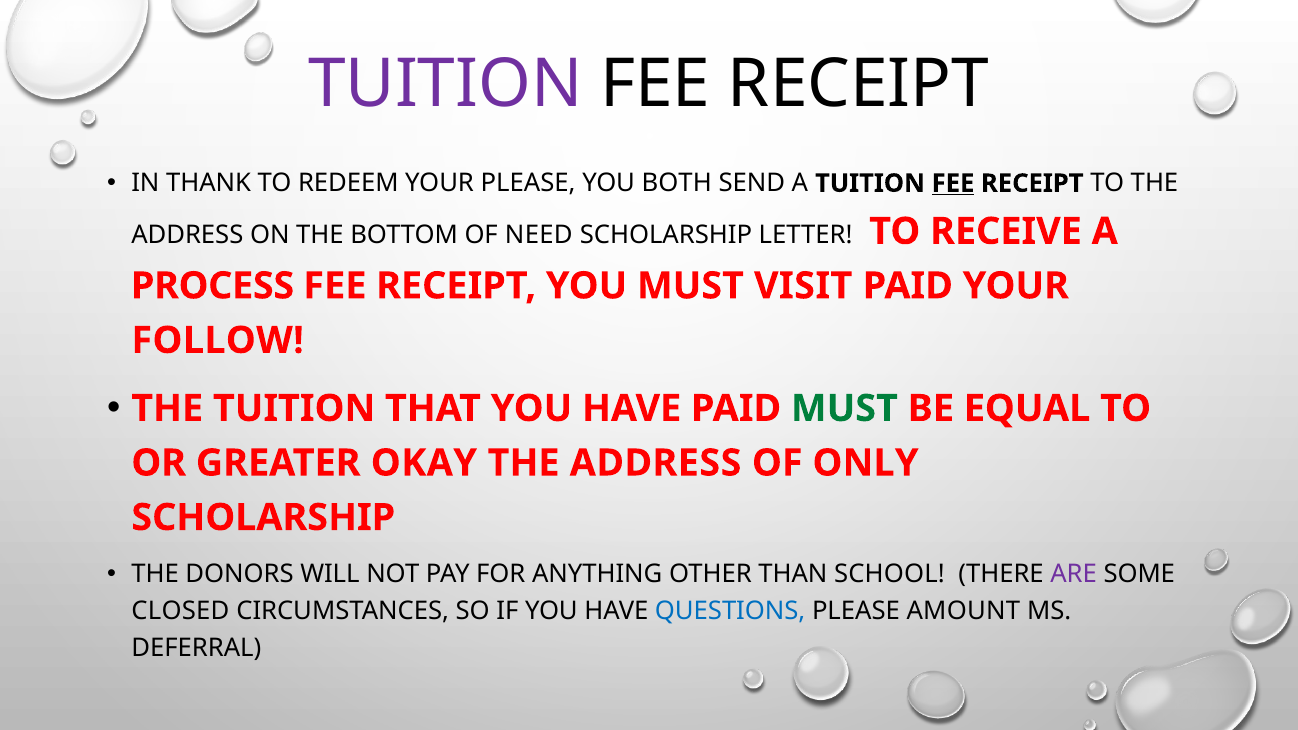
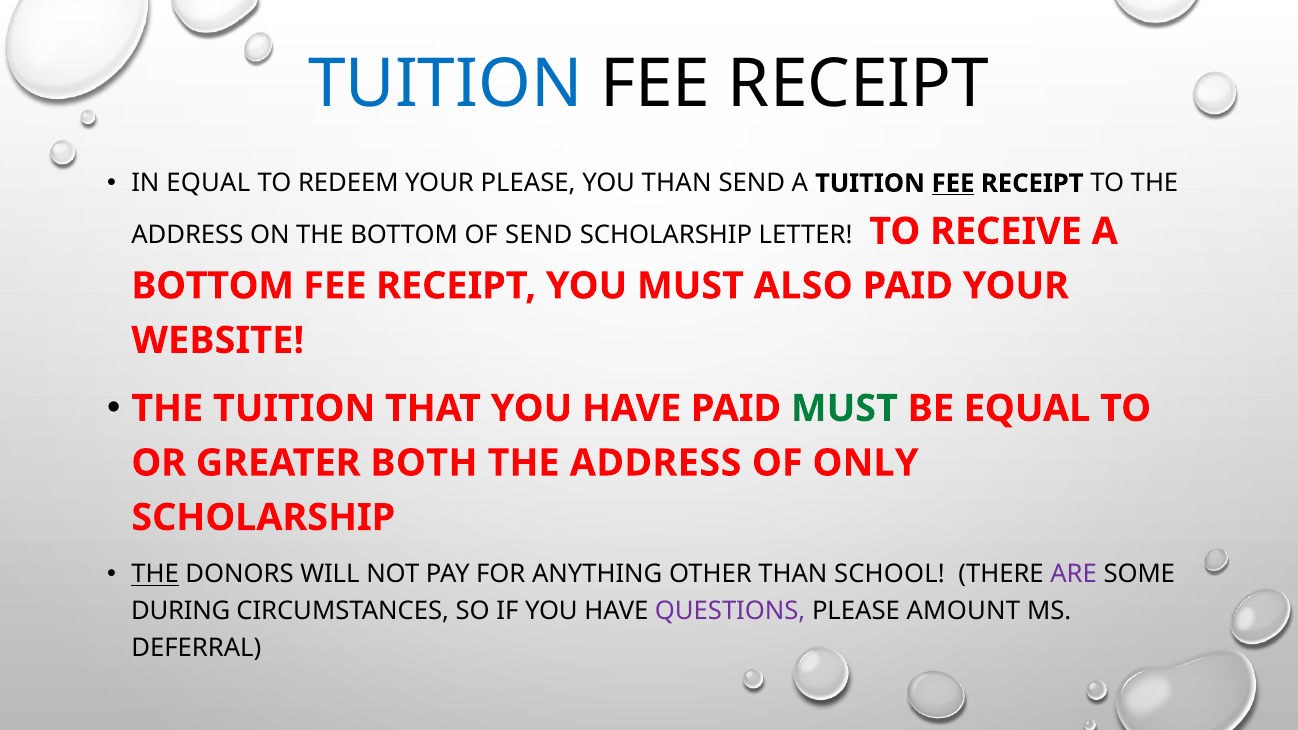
TUITION at (445, 85) colour: purple -> blue
IN THANK: THANK -> EQUAL
YOU BOTH: BOTH -> THAN
OF NEED: NEED -> SEND
PROCESS at (213, 286): PROCESS -> BOTTOM
VISIT: VISIT -> ALSO
FOLLOW: FOLLOW -> WEBSITE
OKAY: OKAY -> BOTH
THE at (155, 575) underline: none -> present
CLOSED: CLOSED -> DURING
QUESTIONS colour: blue -> purple
